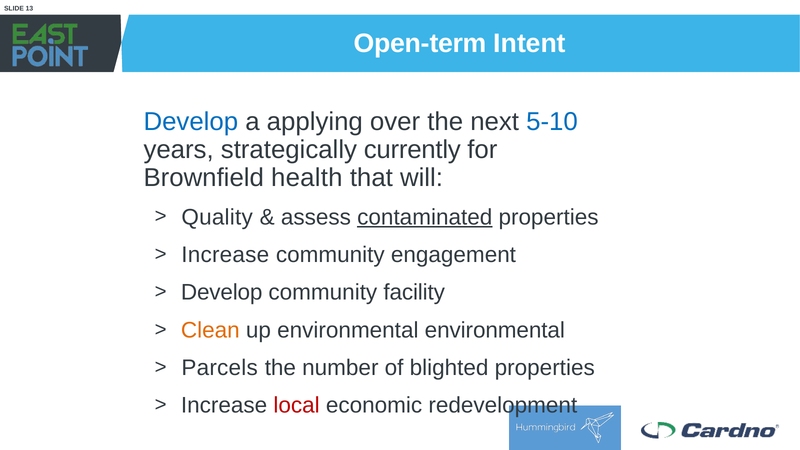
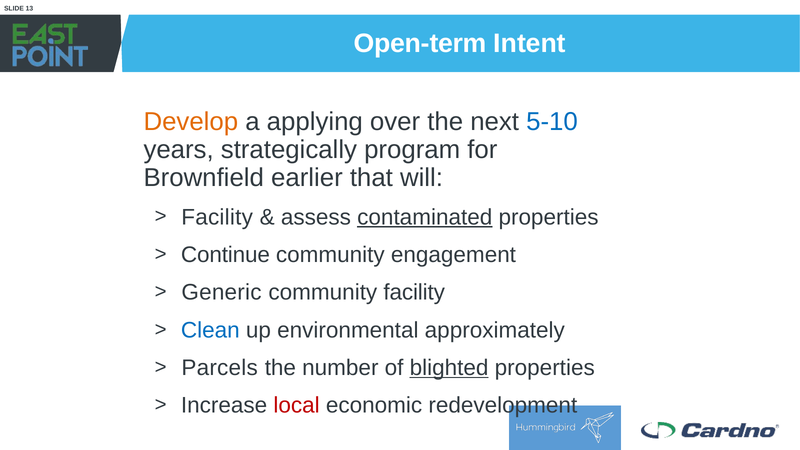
Develop at (191, 122) colour: blue -> orange
currently: currently -> program
health: health -> earlier
Quality at (217, 217): Quality -> Facility
Increase at (225, 255): Increase -> Continue
Develop at (222, 292): Develop -> Generic
Clean colour: orange -> blue
environmental environmental: environmental -> approximately
blighted underline: none -> present
